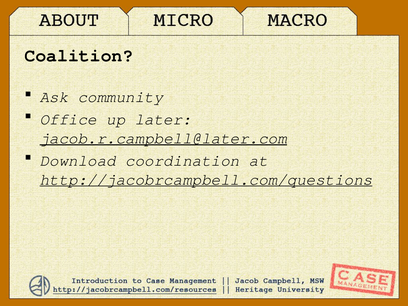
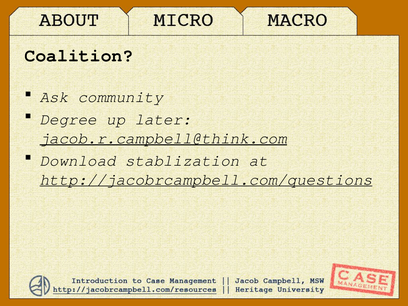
Office: Office -> Degree
jacob.r.campbell@later.com: jacob.r.campbell@later.com -> jacob.r.campbell@think.com
coordination: coordination -> stablization
